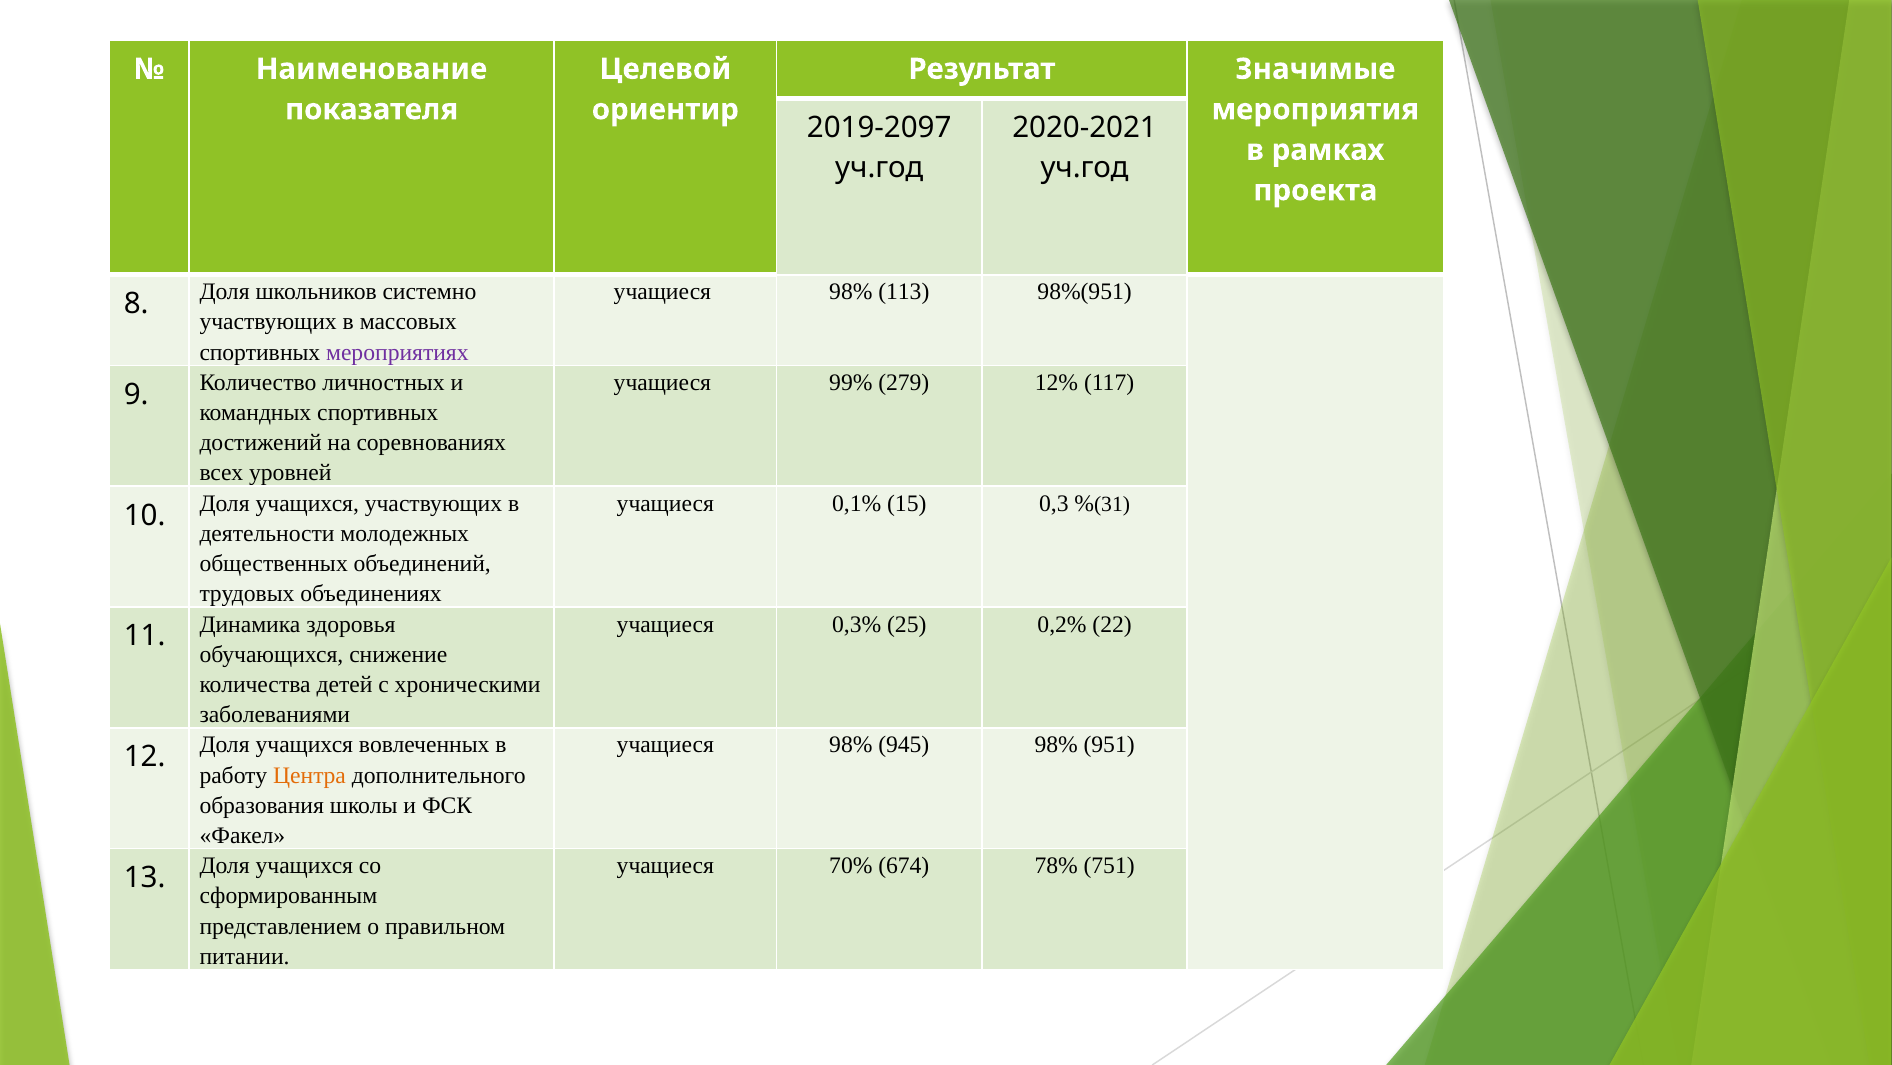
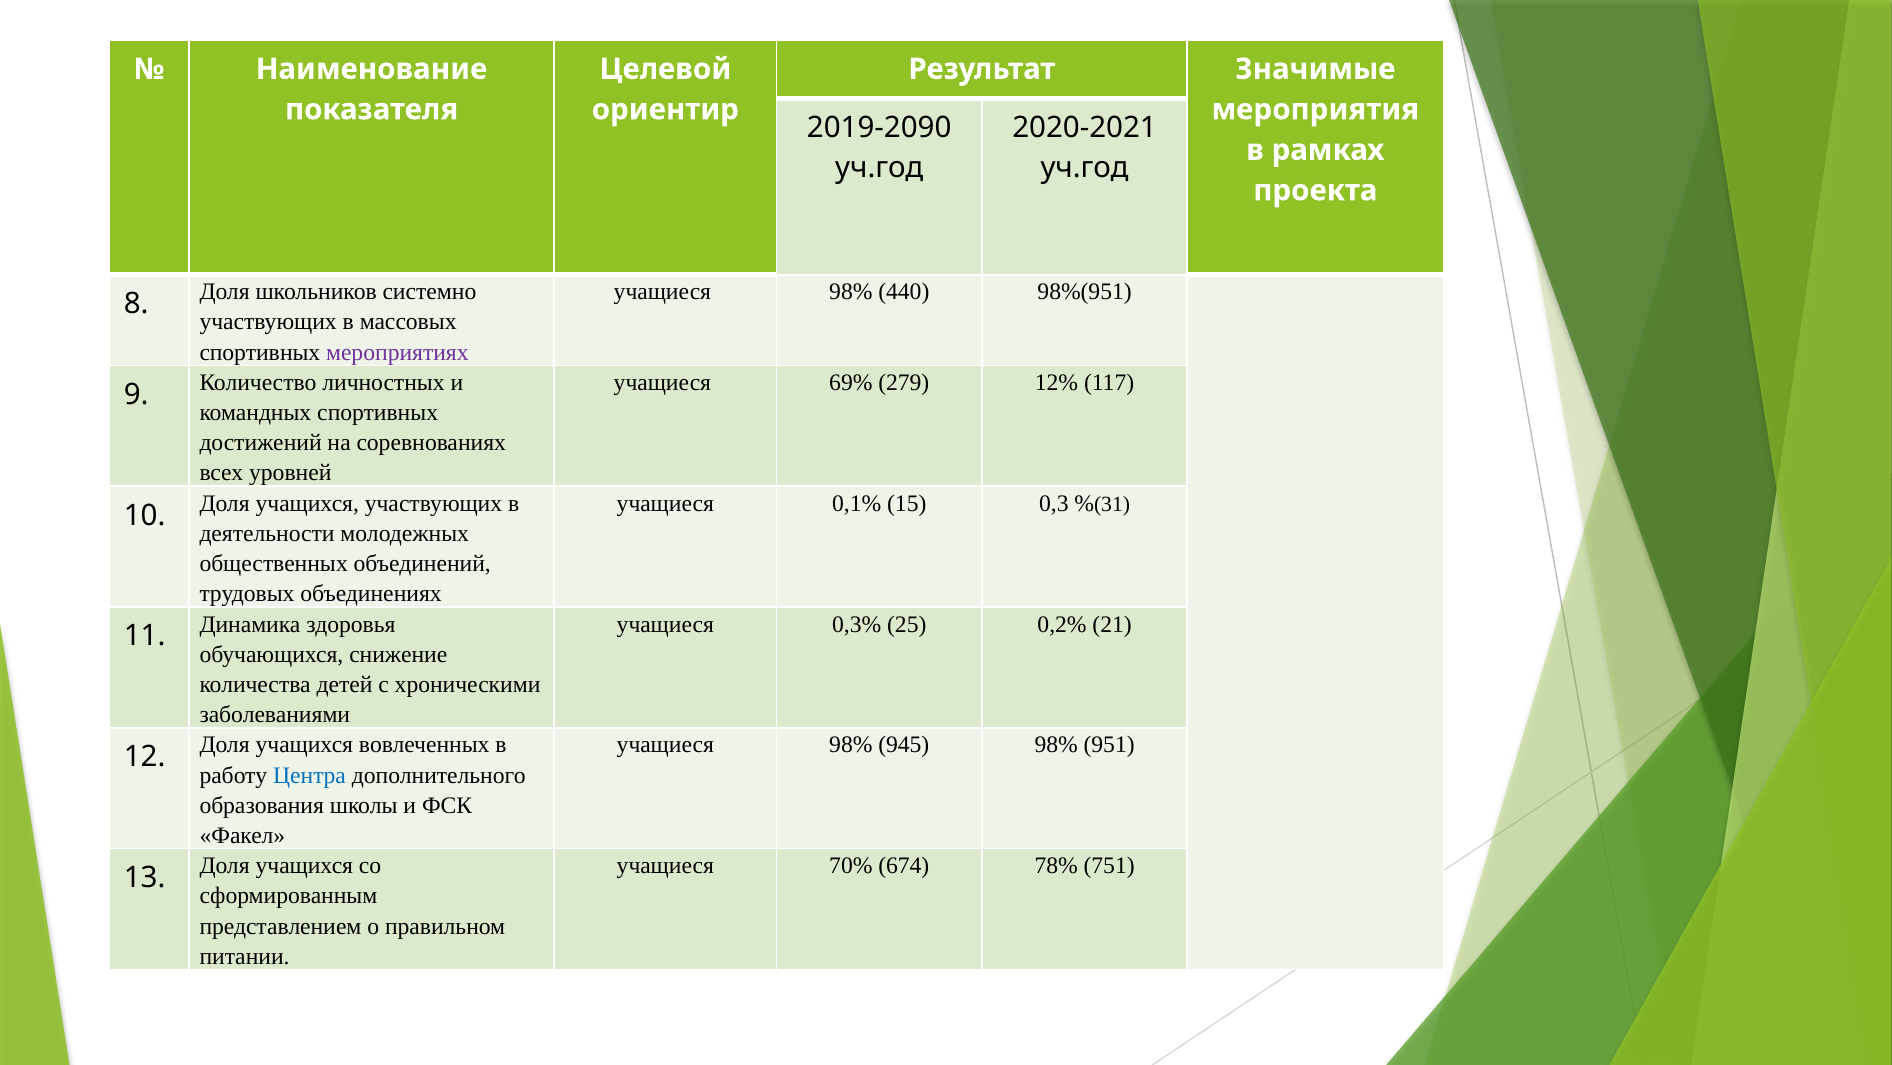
2019-2097: 2019-2097 -> 2019-2090
113: 113 -> 440
99%: 99% -> 69%
22: 22 -> 21
Центра colour: orange -> blue
